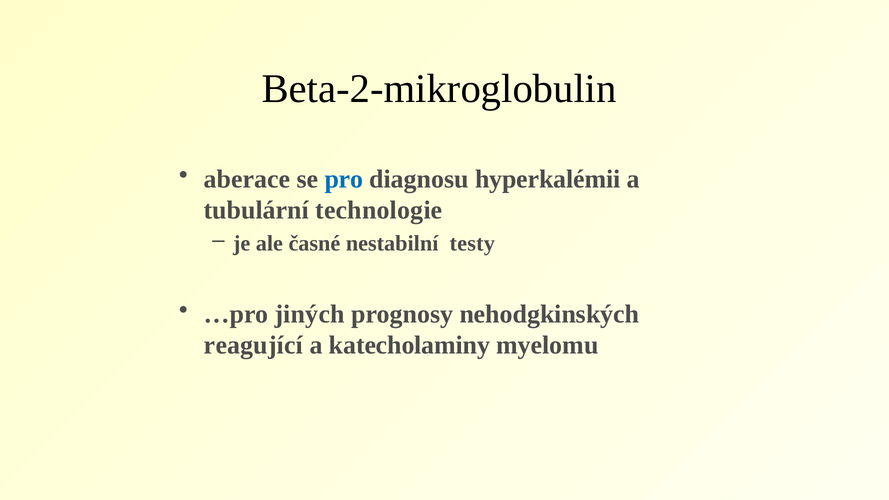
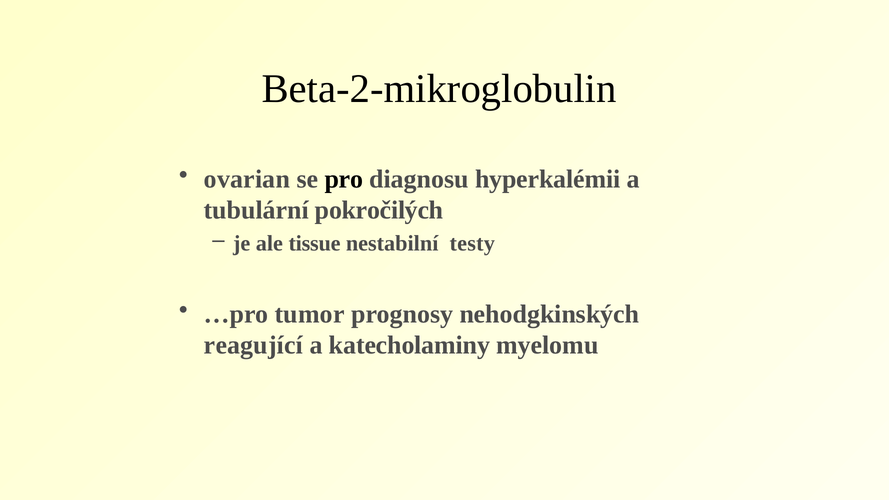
aberace: aberace -> ovarian
pro colour: blue -> black
technologie: technologie -> pokročilých
časné: časné -> tissue
jiných: jiných -> tumor
